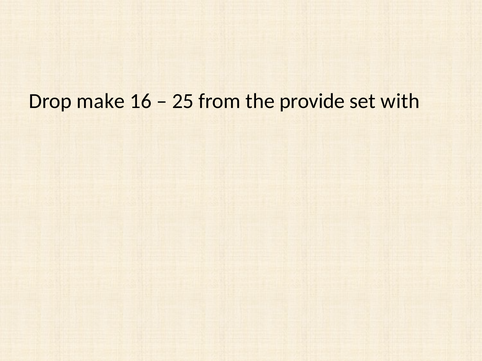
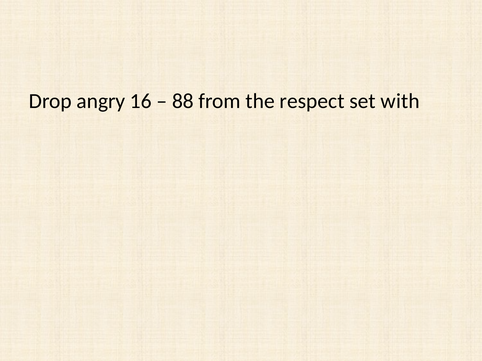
make: make -> angry
25: 25 -> 88
provide: provide -> respect
